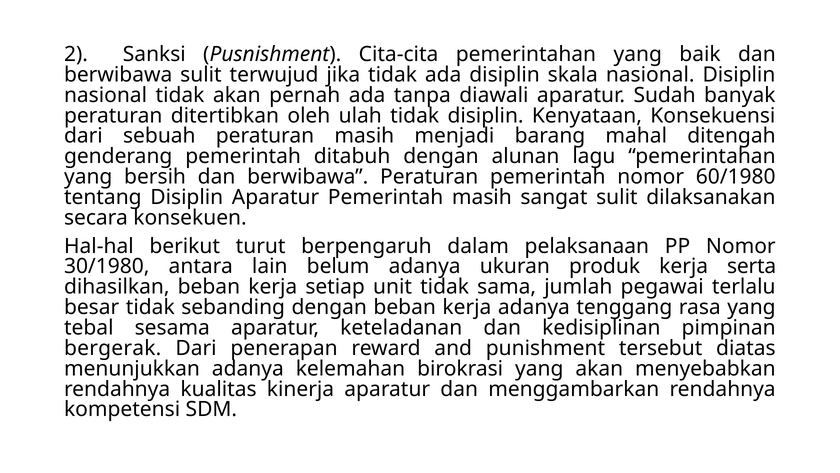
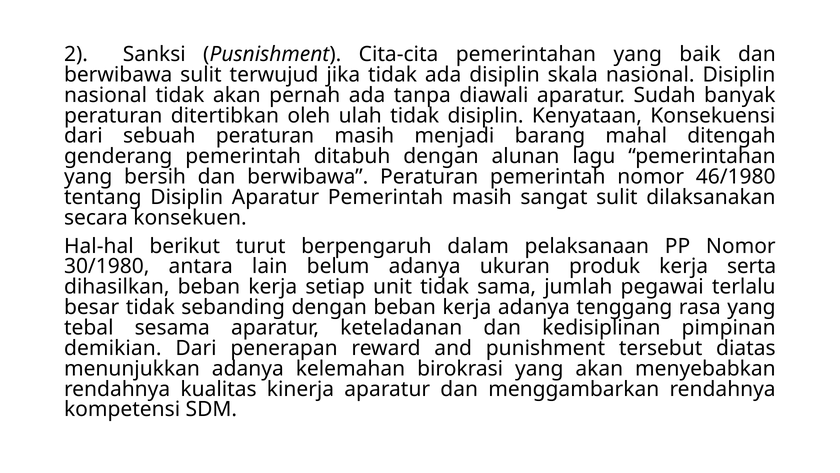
60/1980: 60/1980 -> 46/1980
bergerak: bergerak -> demikian
